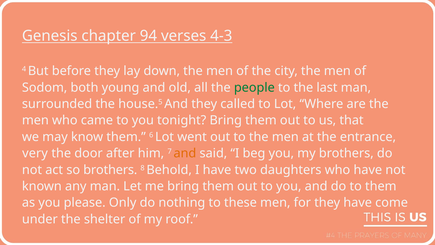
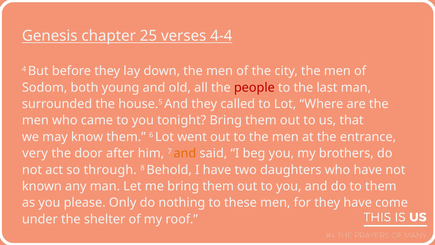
94: 94 -> 25
4-3: 4-3 -> 4-4
people colour: green -> red
so brothers: brothers -> through
